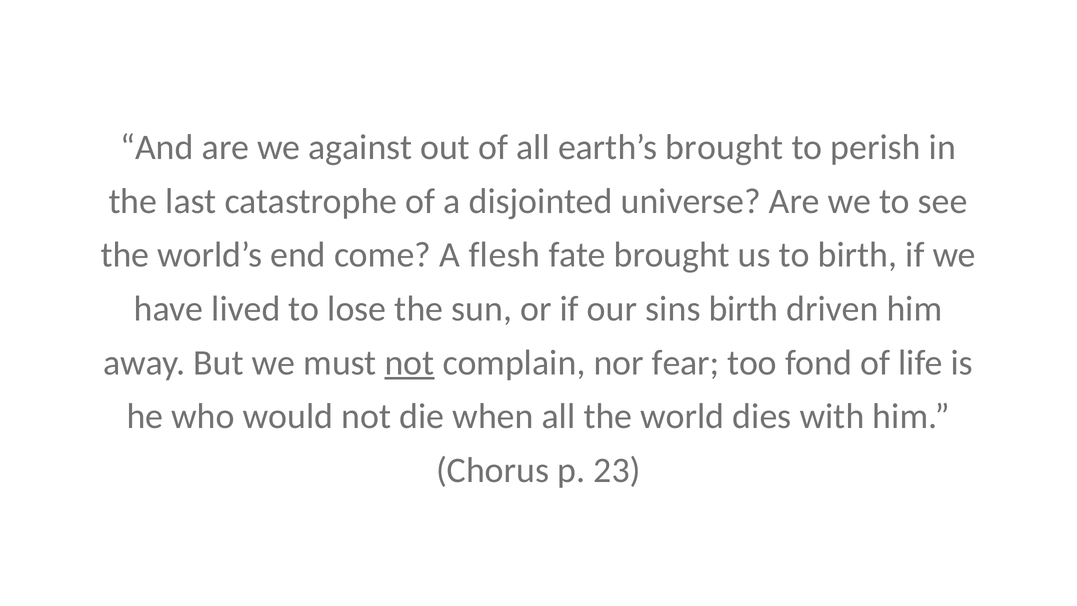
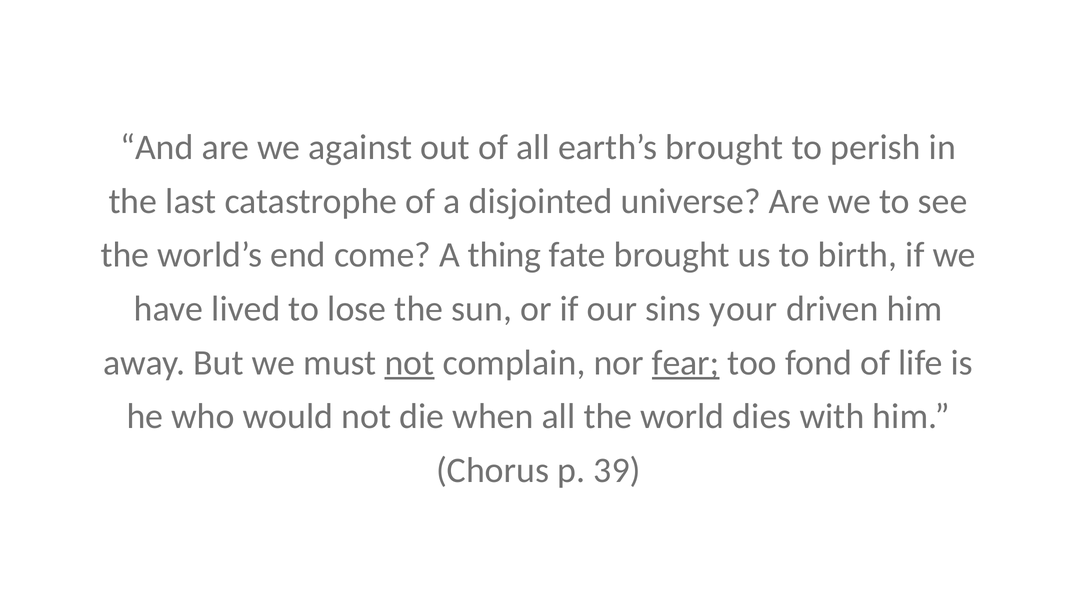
flesh: flesh -> thing
sins birth: birth -> your
fear underline: none -> present
23: 23 -> 39
